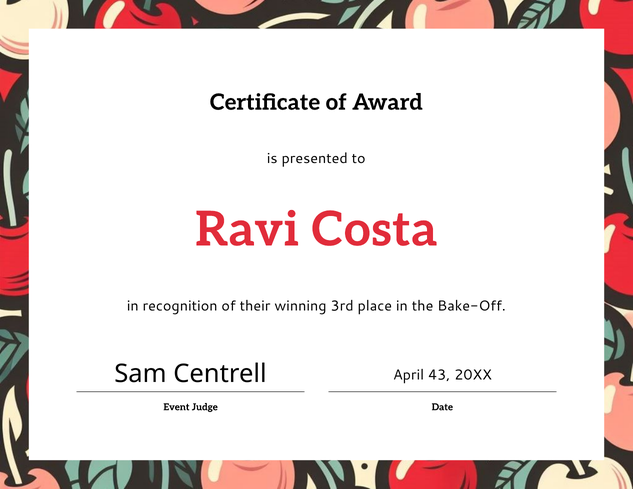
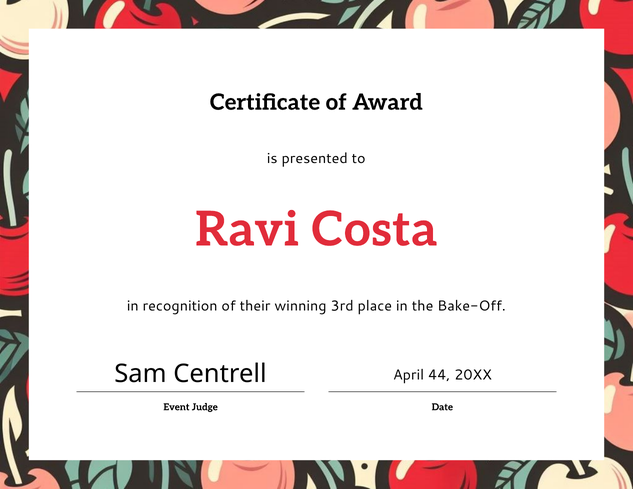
43: 43 -> 44
